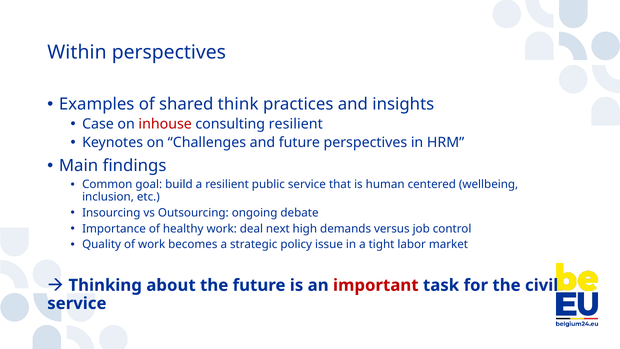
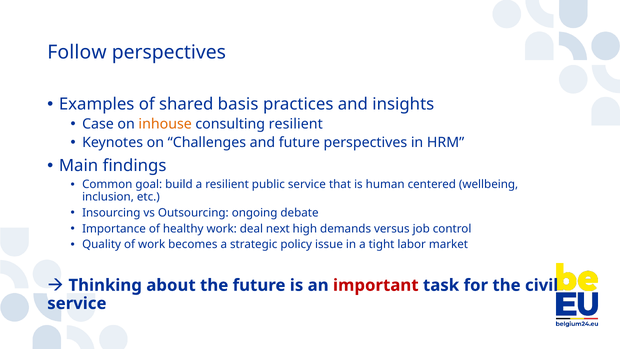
Within: Within -> Follow
think: think -> basis
inhouse colour: red -> orange
